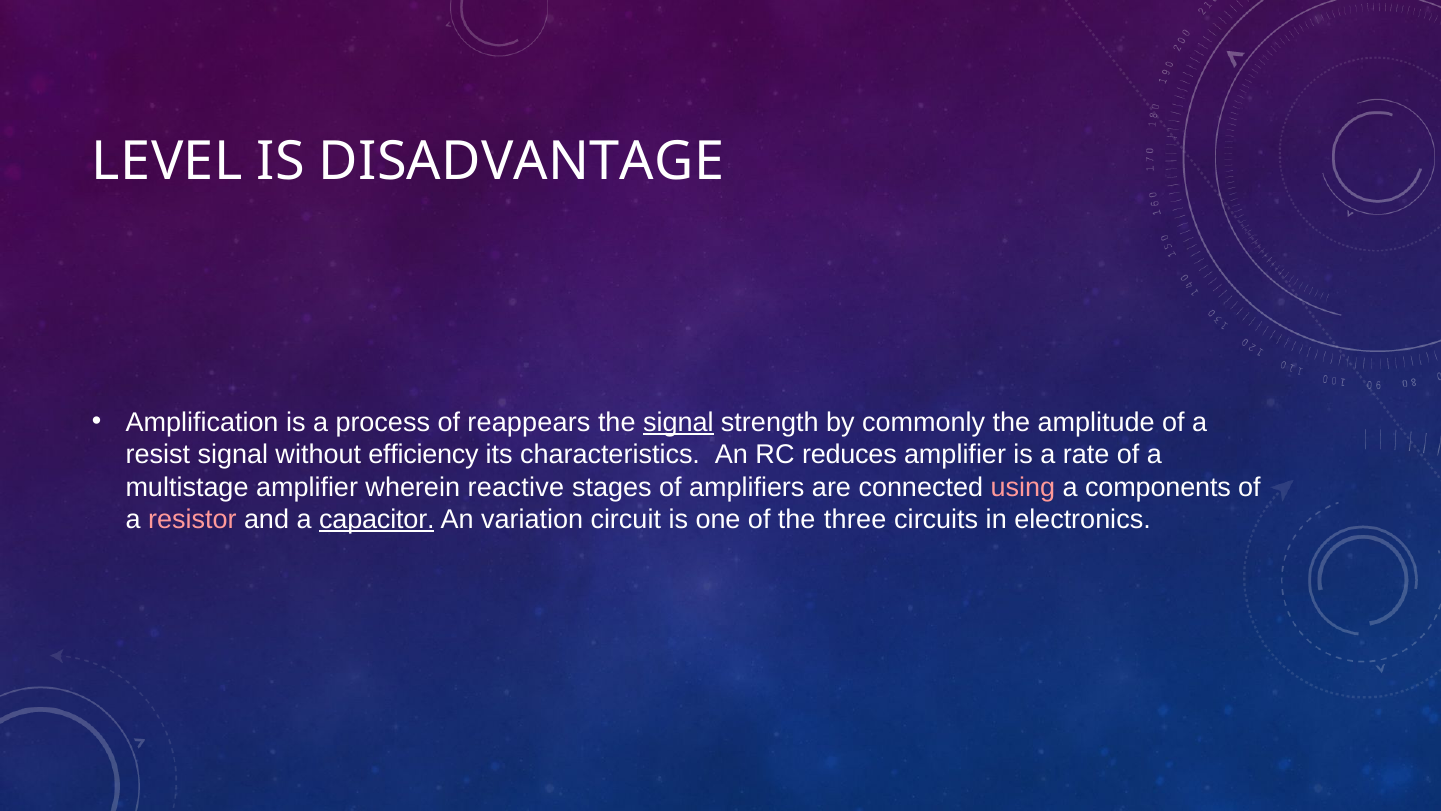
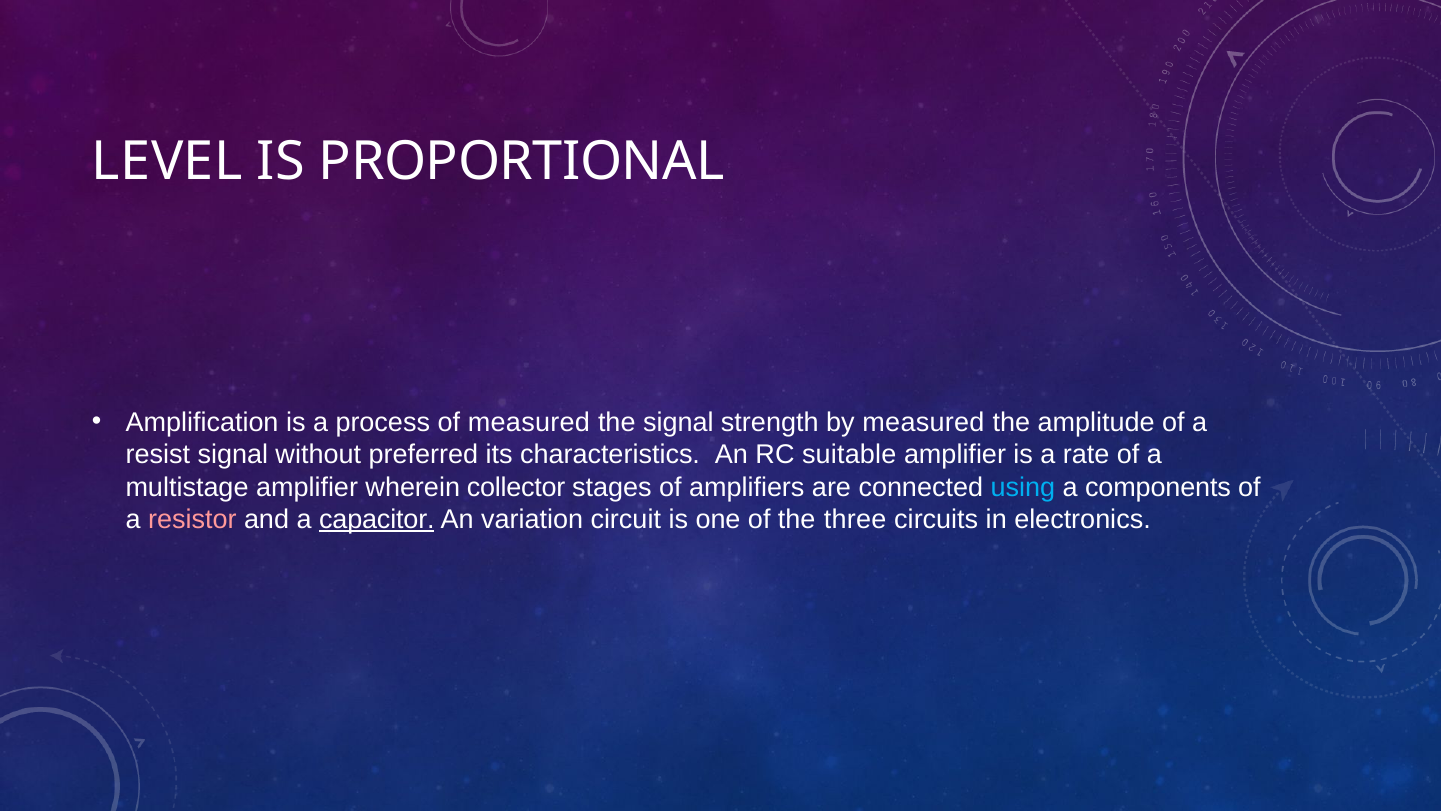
DISADVANTAGE: DISADVANTAGE -> PROPORTIONAL
of reappears: reappears -> measured
signal at (678, 422) underline: present -> none
by commonly: commonly -> measured
efficiency: efficiency -> preferred
reduces: reduces -> suitable
reactive: reactive -> collector
using colour: pink -> light blue
